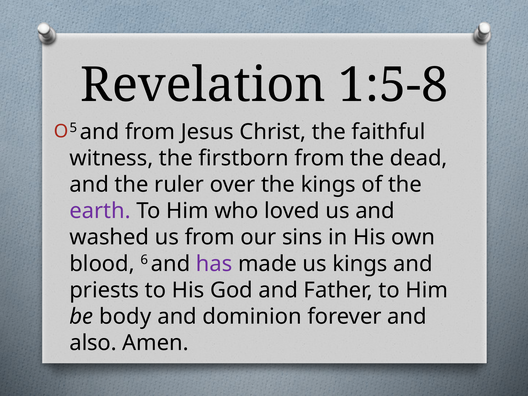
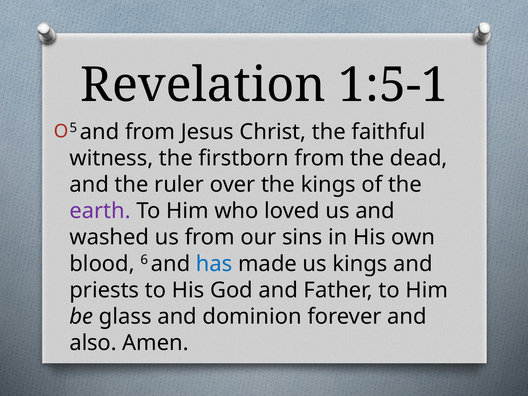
1:5-8: 1:5-8 -> 1:5-1
has colour: purple -> blue
body: body -> glass
